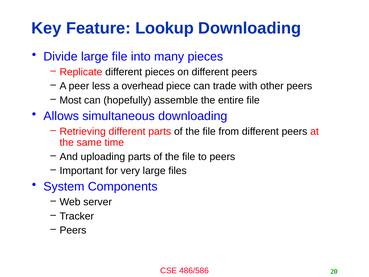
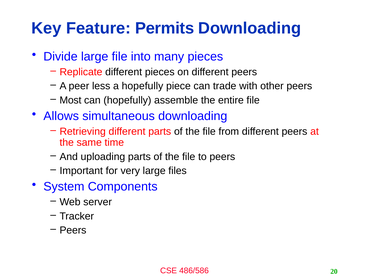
Lookup: Lookup -> Permits
a overhead: overhead -> hopefully
